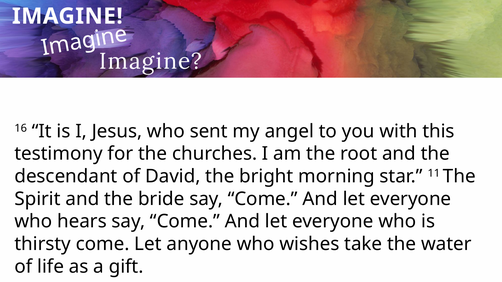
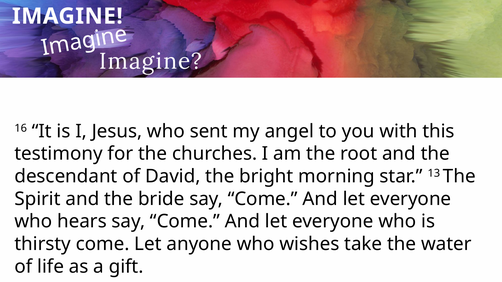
11: 11 -> 13
